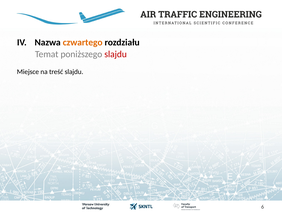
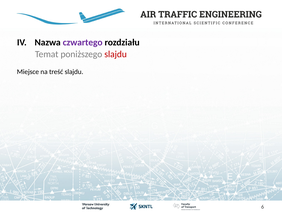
czwartego colour: orange -> purple
